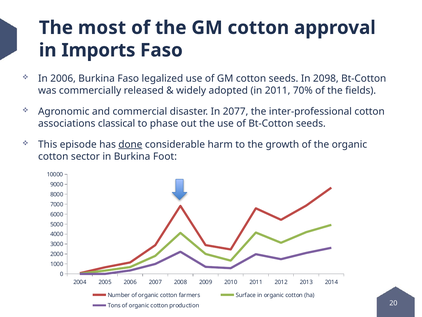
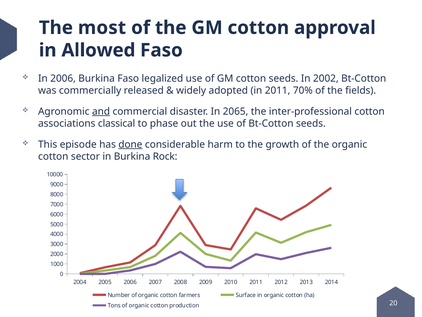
Imports: Imports -> Allowed
2098: 2098 -> 2002
and underline: none -> present
2077: 2077 -> 2065
Foot: Foot -> Rock
